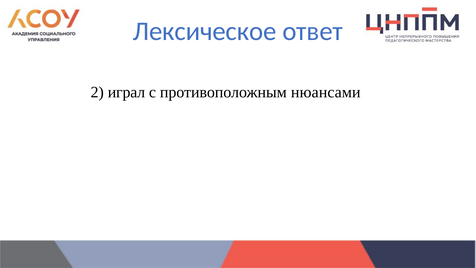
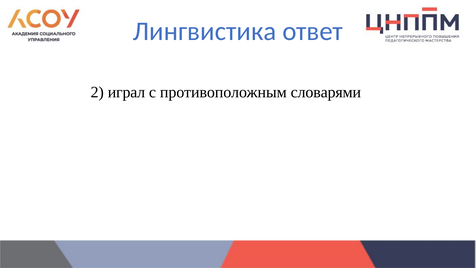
Лексическое: Лексическое -> Лингвистика
нюансами: нюансами -> словарями
